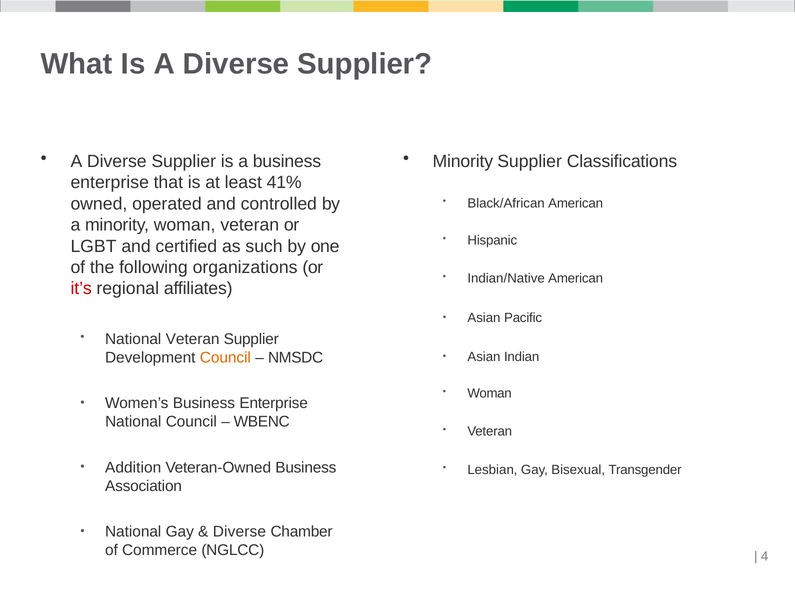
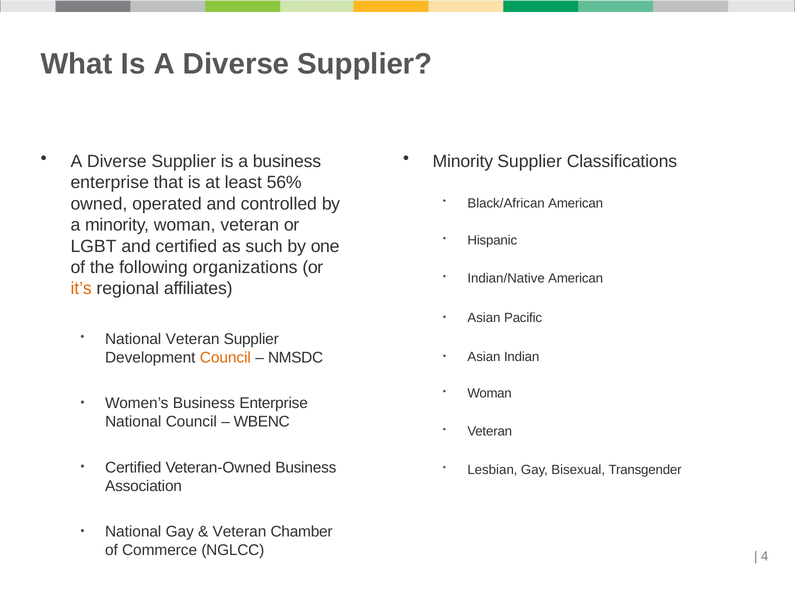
41%: 41% -> 56%
it’s colour: red -> orange
Addition at (133, 467): Addition -> Certified
Diverse at (239, 531): Diverse -> Veteran
